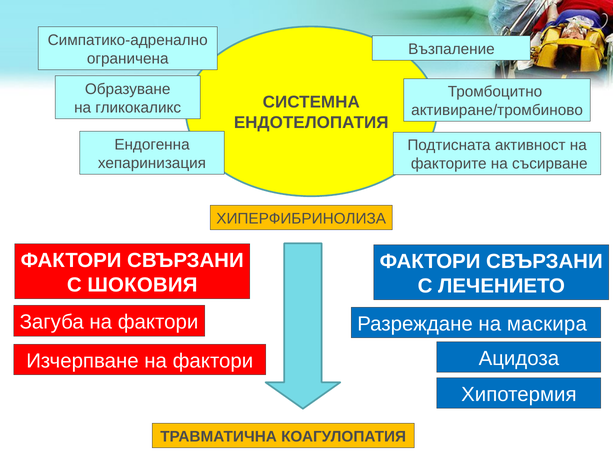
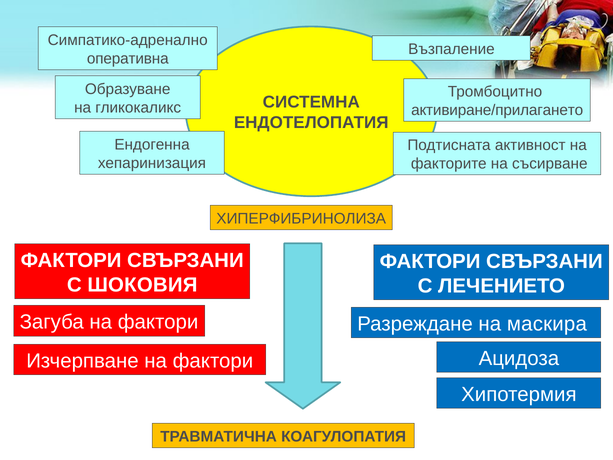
ограничена: ограничена -> оперативна
активиране/тромбиново: активиране/тромбиново -> активиране/прилагането
